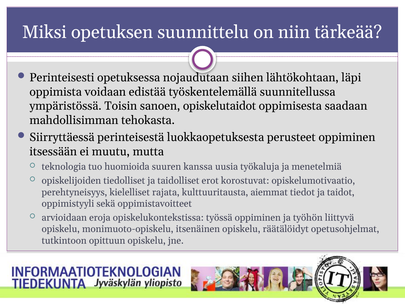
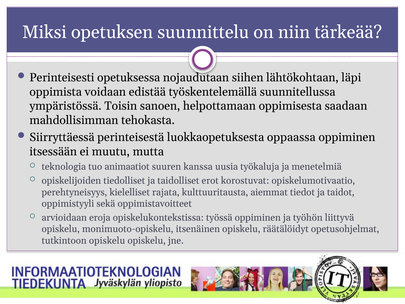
opiskelutaidot: opiskelutaidot -> helpottamaan
perusteet: perusteet -> oppaassa
huomioida: huomioida -> animaatiot
tutkintoon opittuun: opittuun -> opiskelu
